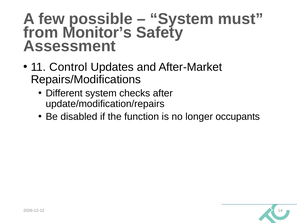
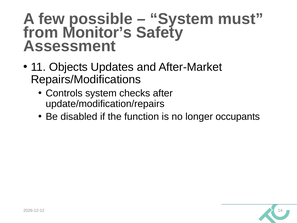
Control: Control -> Objects
Different: Different -> Controls
